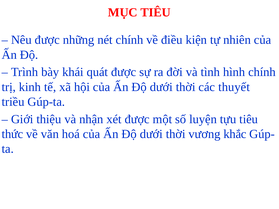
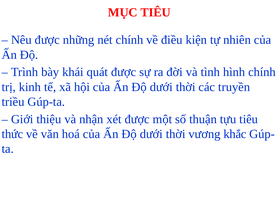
thuyết: thuyết -> truyền
luyện: luyện -> thuận
